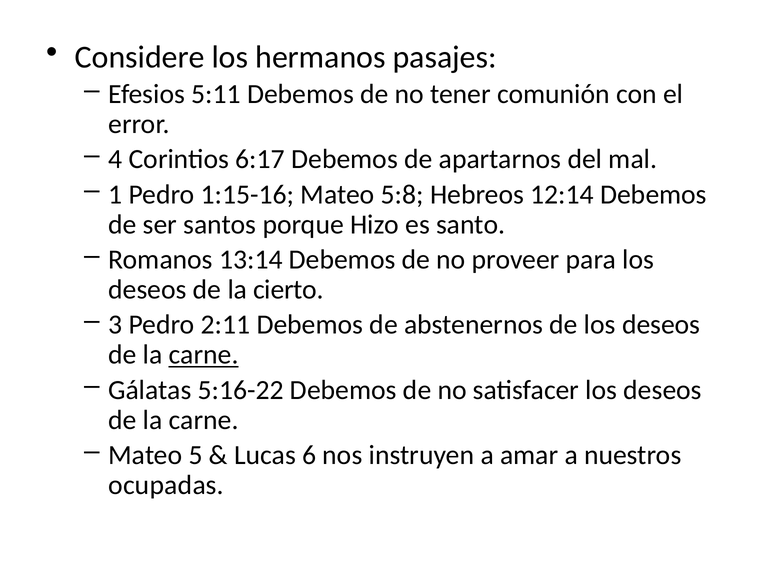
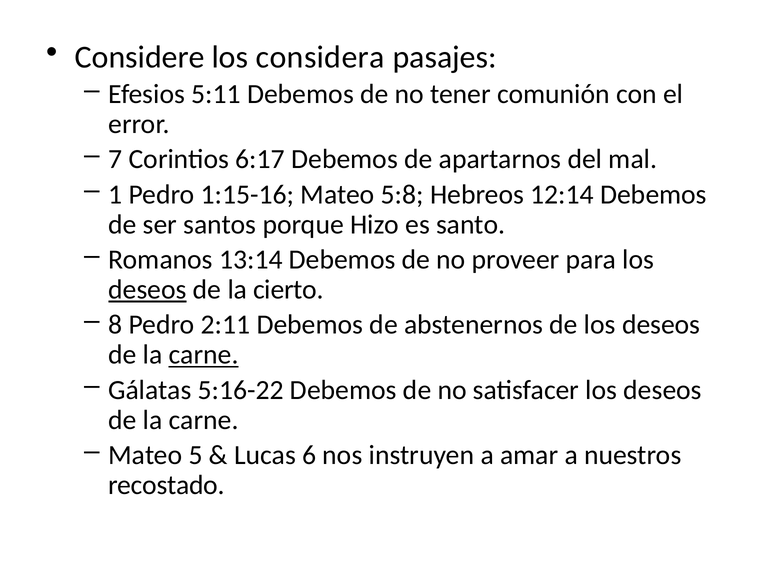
hermanos: hermanos -> considera
4: 4 -> 7
deseos at (148, 290) underline: none -> present
3: 3 -> 8
ocupadas: ocupadas -> recostado
